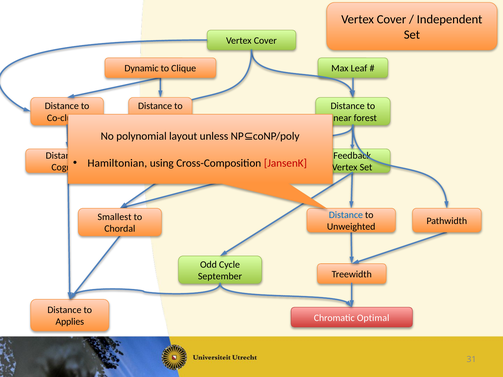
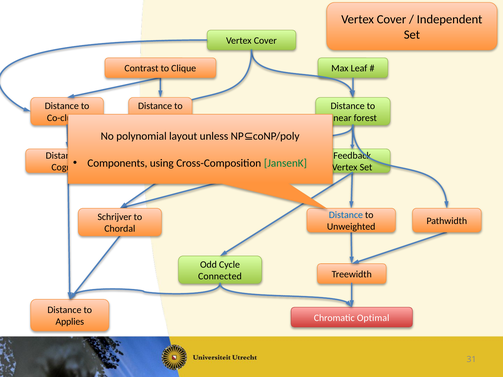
Dynamic: Dynamic -> Contrast
Hamiltonian at (117, 163): Hamiltonian -> Components
JansenK colour: red -> green
Smallest: Smallest -> Schrijver
September: September -> Connected
